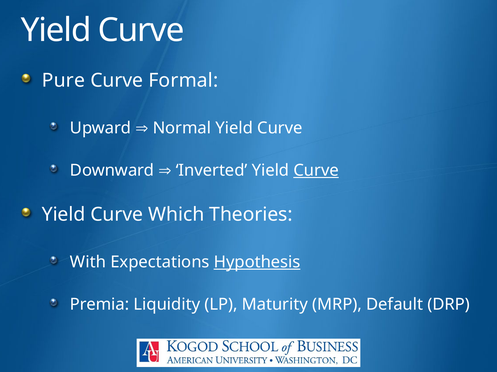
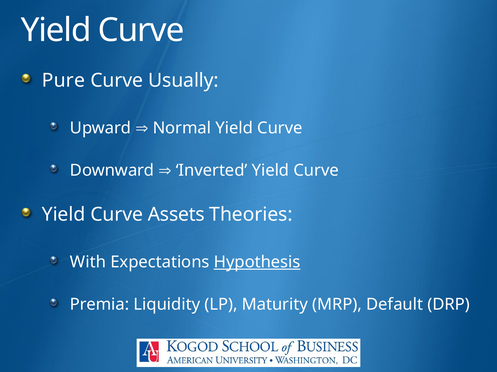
Formal: Formal -> Usually
Curve at (316, 171) underline: present -> none
Which: Which -> Assets
